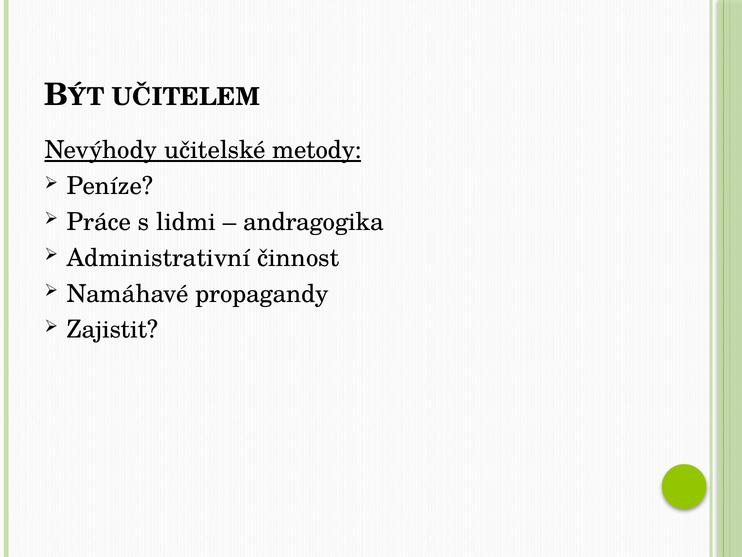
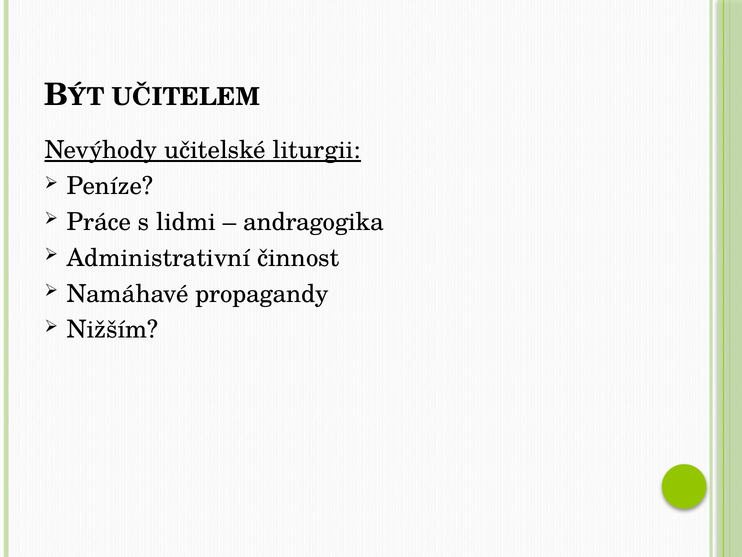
metody: metody -> liturgii
Zajistit: Zajistit -> Nižším
